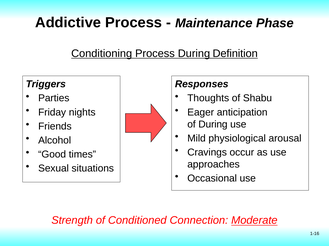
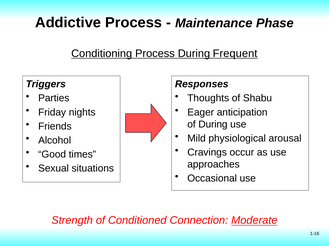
Definition: Definition -> Frequent
